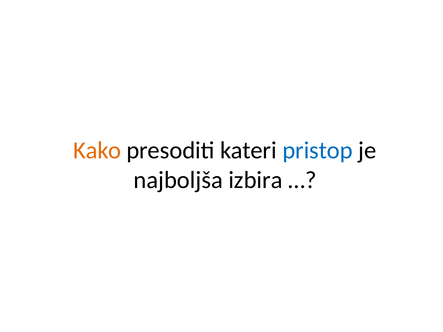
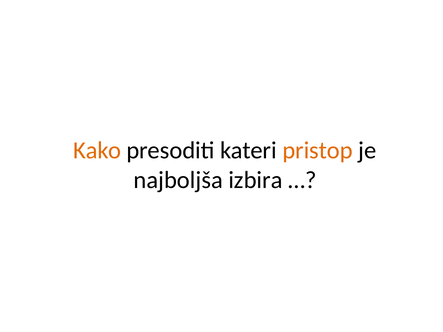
pristop colour: blue -> orange
